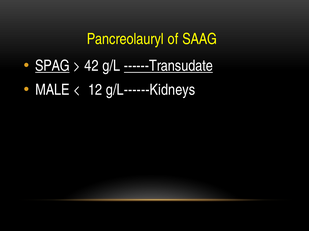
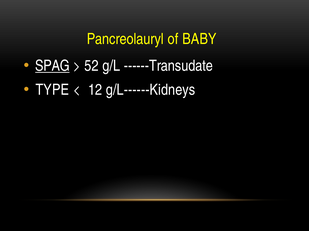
SAAG: SAAG -> BABY
42: 42 -> 52
------Transudate underline: present -> none
MALE: MALE -> TYPE
